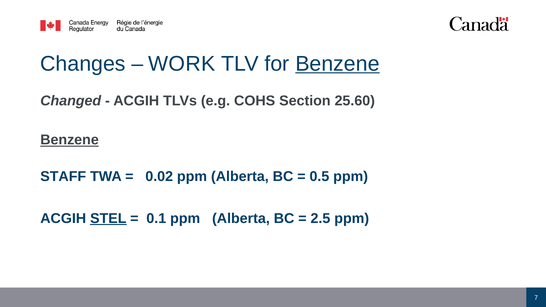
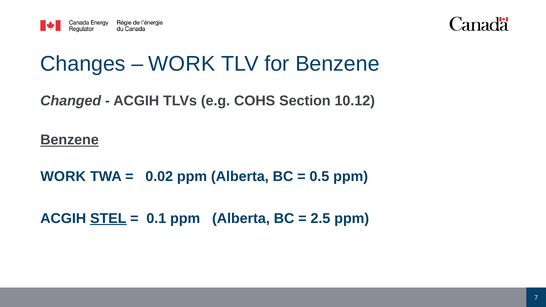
Benzene at (337, 64) underline: present -> none
25.60: 25.60 -> 10.12
STAFF at (63, 176): STAFF -> WORK
